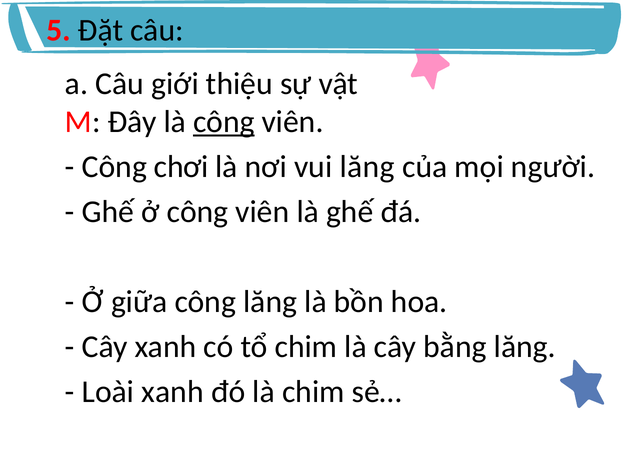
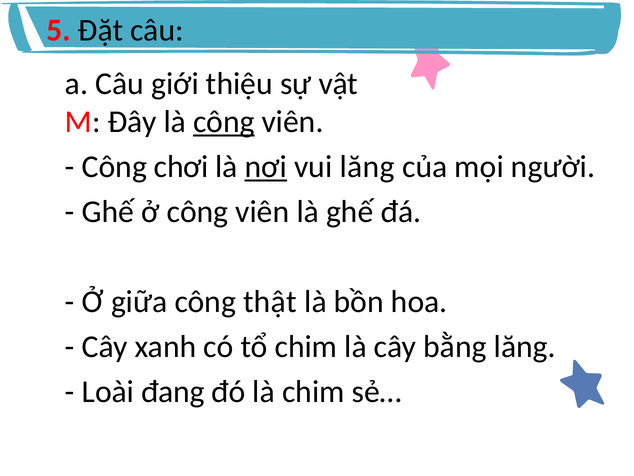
nơi underline: none -> present
công lăng: lăng -> thật
Loài xanh: xanh -> đang
